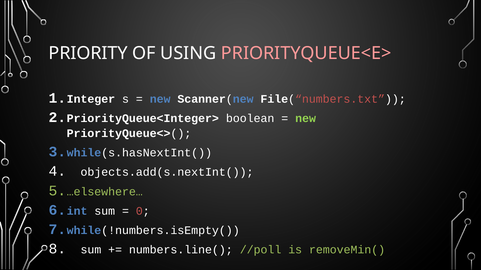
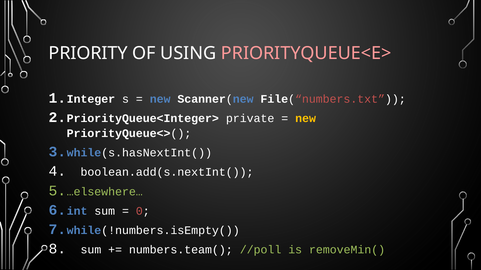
boolean: boolean -> private
new at (306, 119) colour: light green -> yellow
objects.add(s.nextInt(: objects.add(s.nextInt( -> boolean.add(s.nextInt(
numbers.line(: numbers.line( -> numbers.team(
